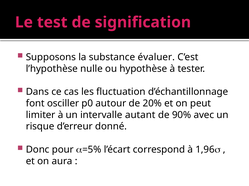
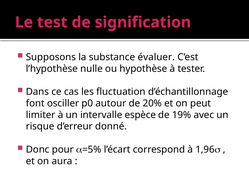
autant: autant -> espèce
90%: 90% -> 19%
